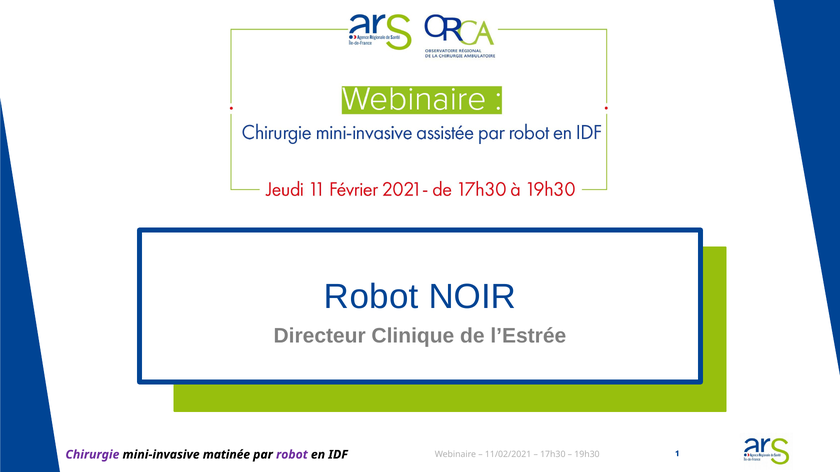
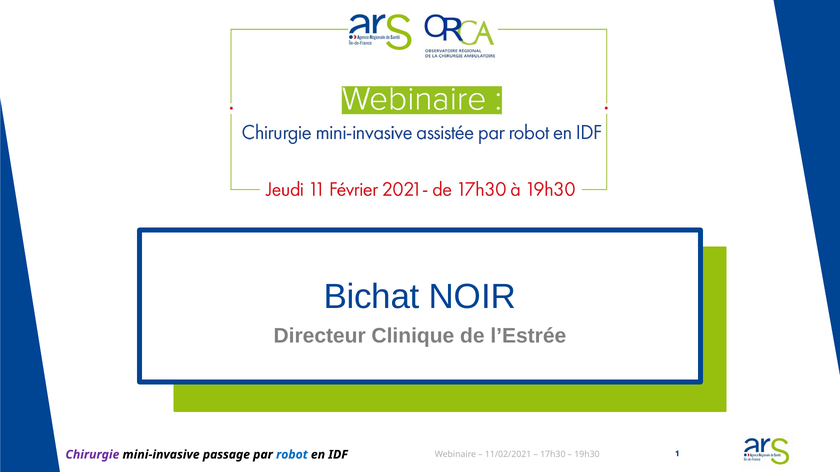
Robot at (371, 297): Robot -> Bichat
matinée: matinée -> passage
robot at (292, 455) colour: purple -> blue
